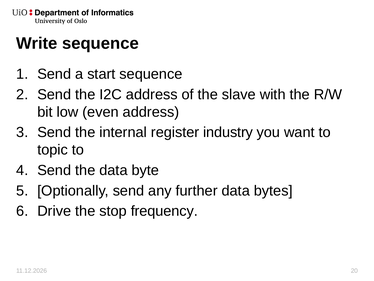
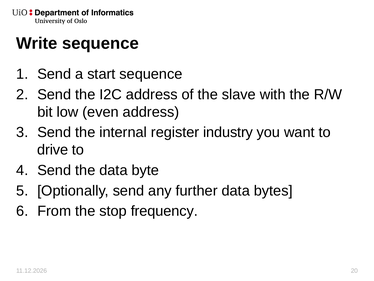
topic: topic -> drive
Drive: Drive -> From
